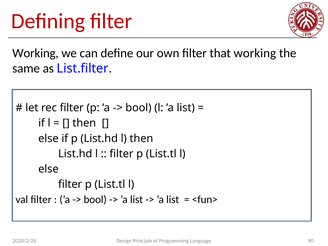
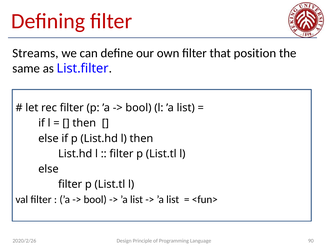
Working at (35, 53): Working -> Streams
that working: working -> position
